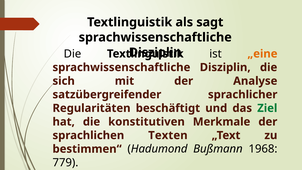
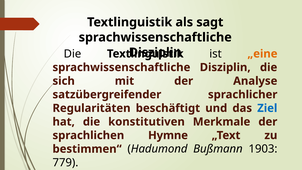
Ziel colour: green -> blue
Texten: Texten -> Hymne
1968: 1968 -> 1903
